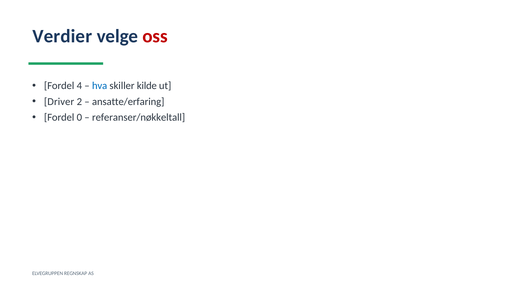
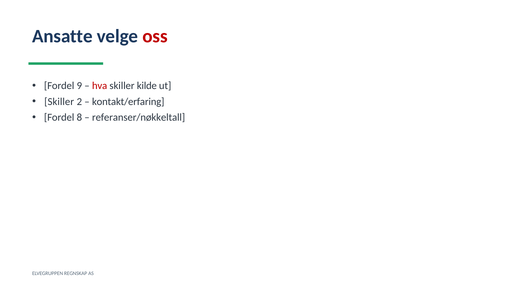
Verdier: Verdier -> Ansatte
4: 4 -> 9
hva colour: blue -> red
Driver at (59, 102): Driver -> Skiller
ansatte/erfaring: ansatte/erfaring -> kontakt/erfaring
0: 0 -> 8
